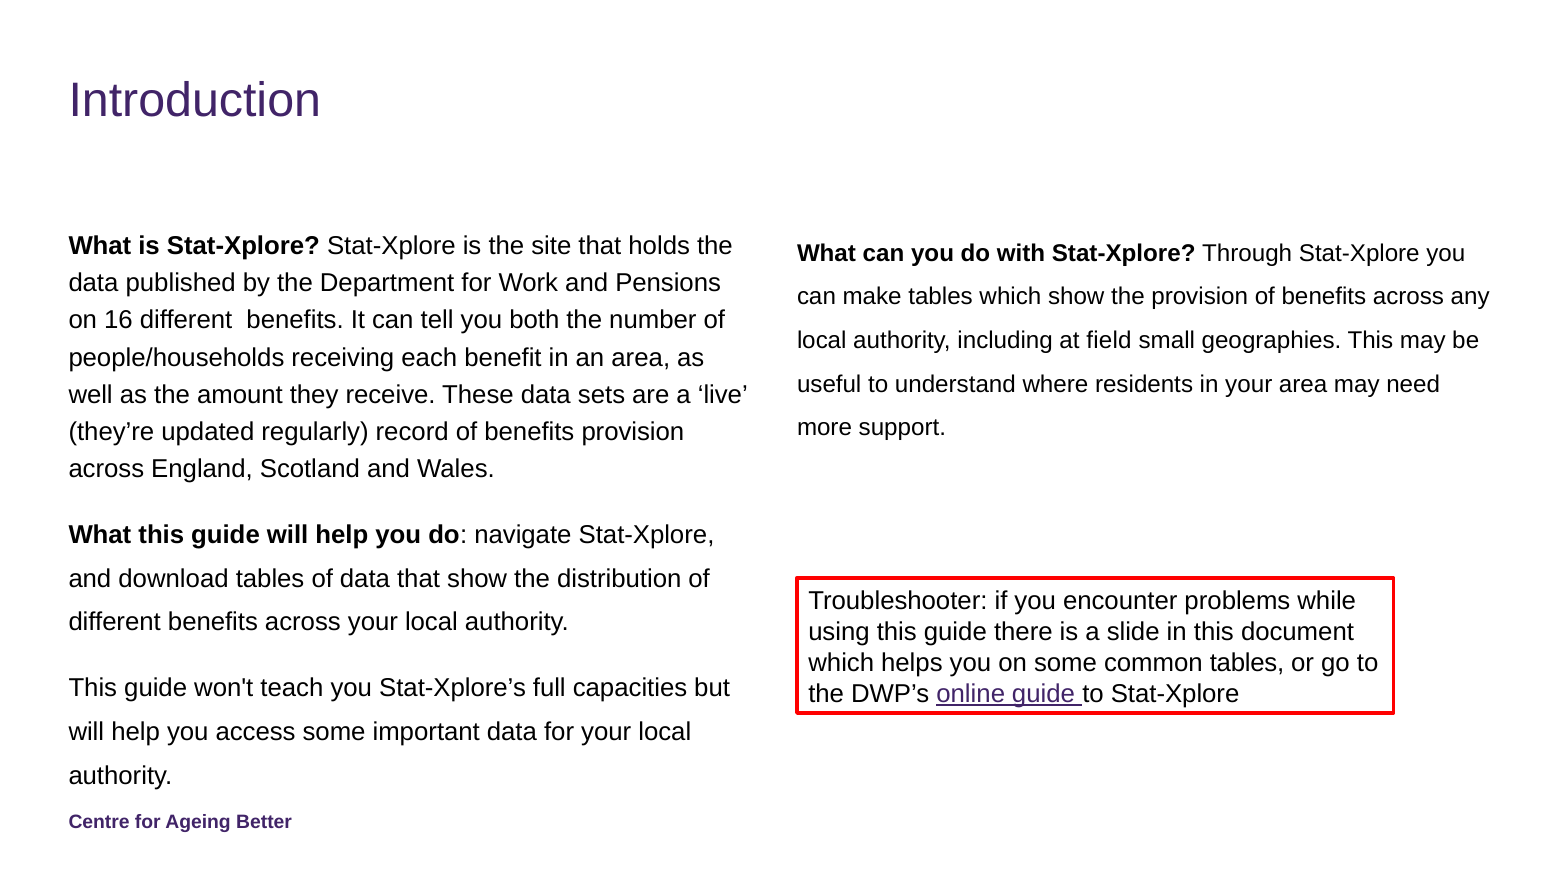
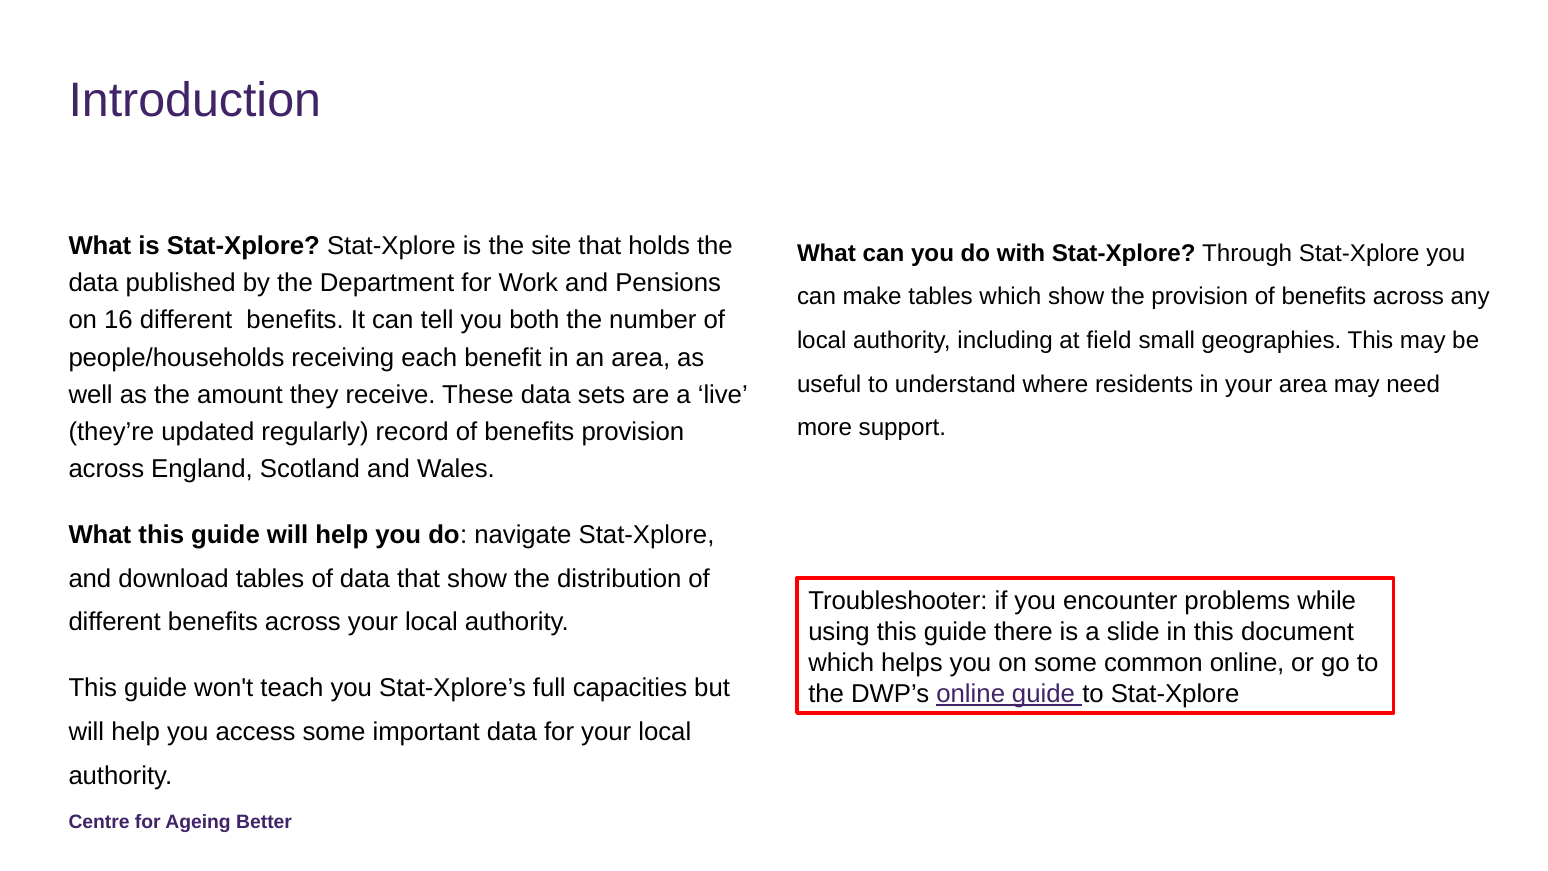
common tables: tables -> online
